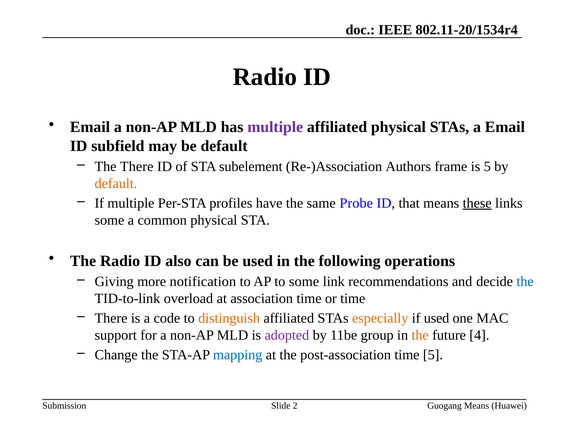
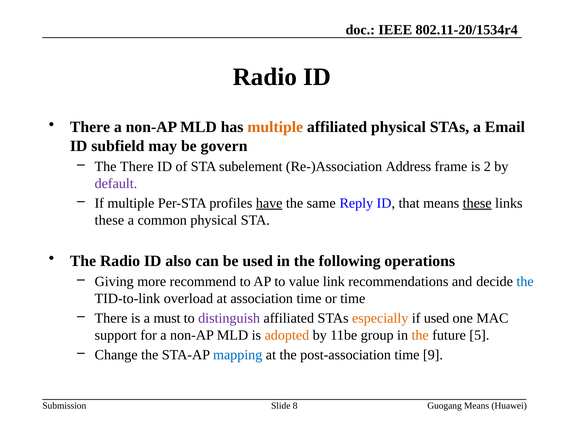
Email at (90, 127): Email -> There
multiple at (275, 127) colour: purple -> orange
be default: default -> govern
Authors: Authors -> Address
is 5: 5 -> 2
default at (116, 183) colour: orange -> purple
have underline: none -> present
Probe: Probe -> Reply
some at (109, 220): some -> these
notification: notification -> recommend
to some: some -> value
code: code -> must
distinguish colour: orange -> purple
adopted colour: purple -> orange
4: 4 -> 5
time 5: 5 -> 9
2: 2 -> 8
